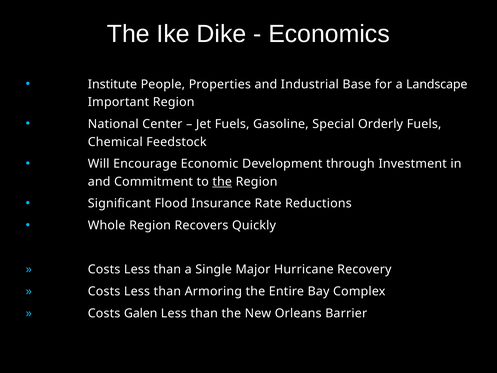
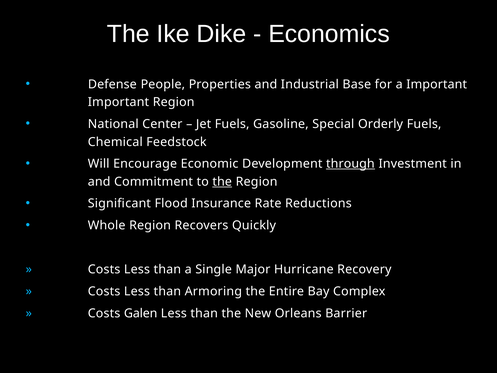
Institute: Institute -> Defense
a Landscape: Landscape -> Important
through underline: none -> present
